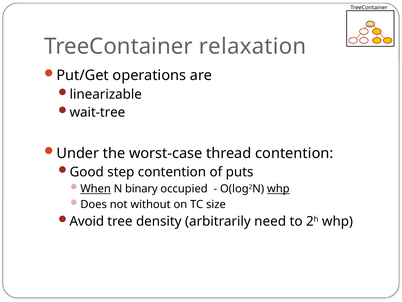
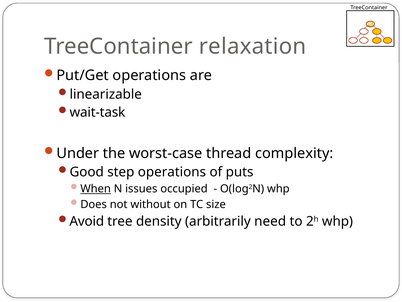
wait-tree: wait-tree -> wait-task
thread contention: contention -> complexity
step contention: contention -> operations
binary: binary -> issues
whp at (278, 189) underline: present -> none
